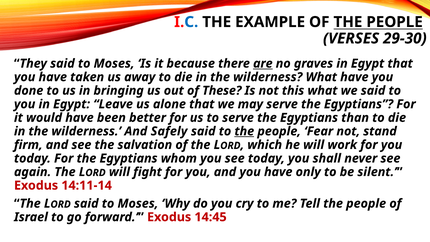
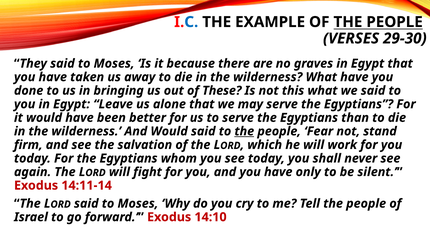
are underline: present -> none
And Safely: Safely -> Would
14:45: 14:45 -> 14:10
